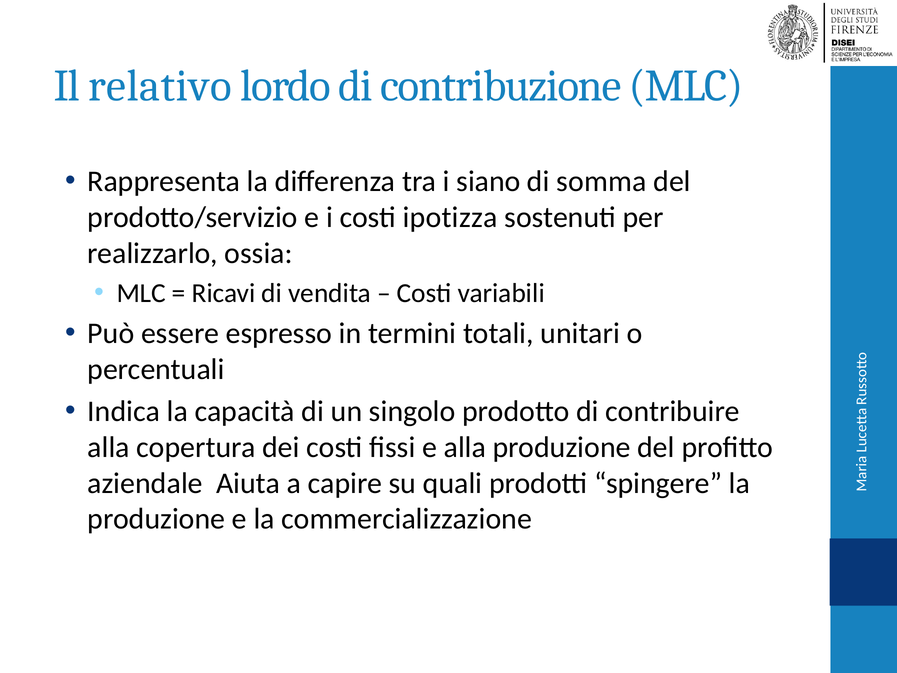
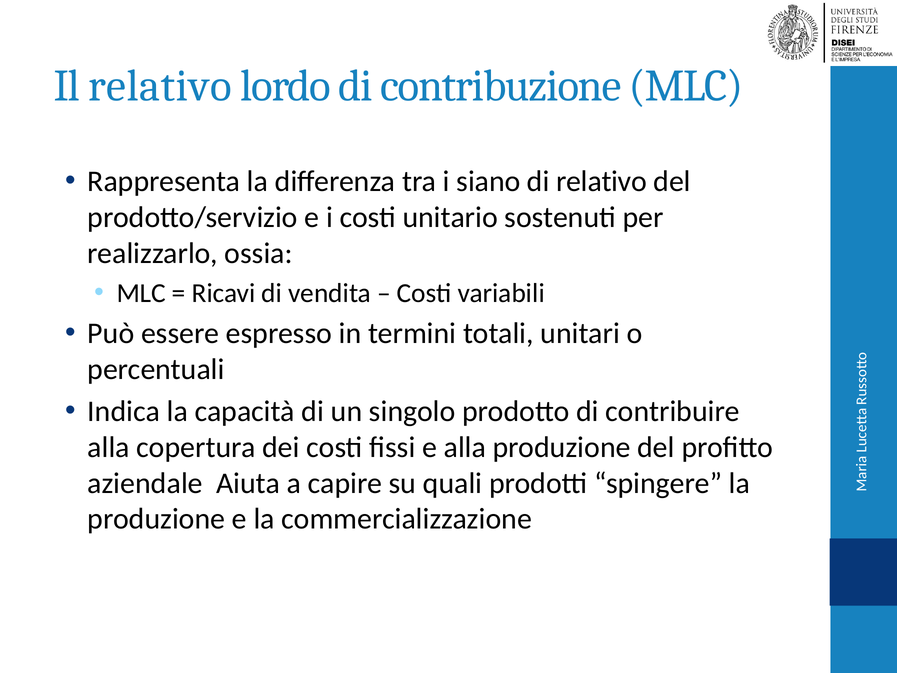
di somma: somma -> relativo
ipotizza: ipotizza -> unitario
